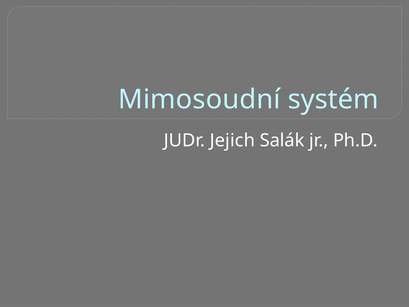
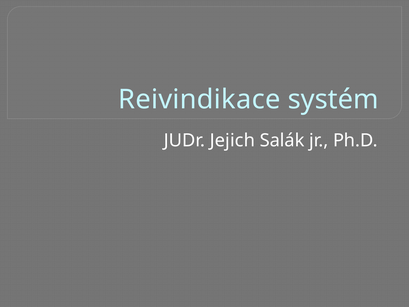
Mimosoudní: Mimosoudní -> Reivindikace
